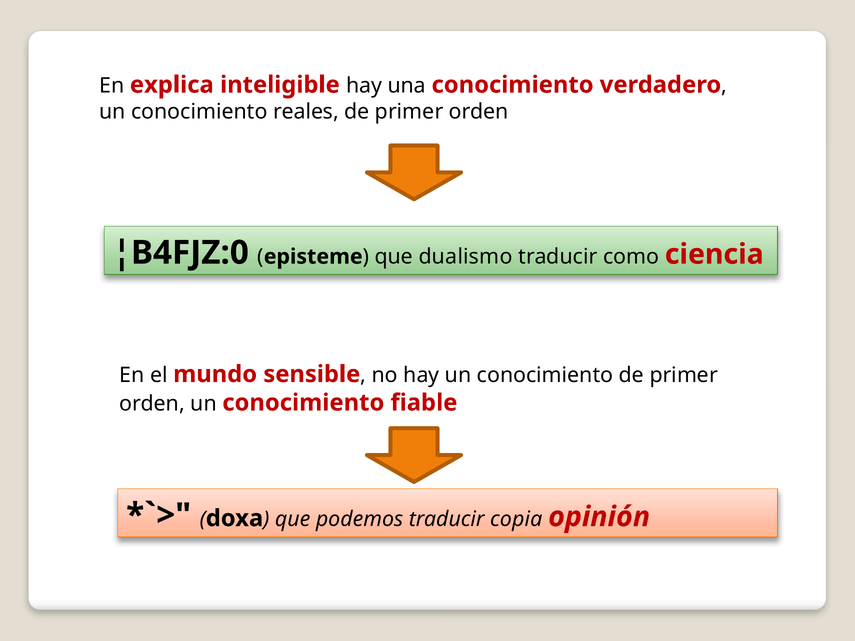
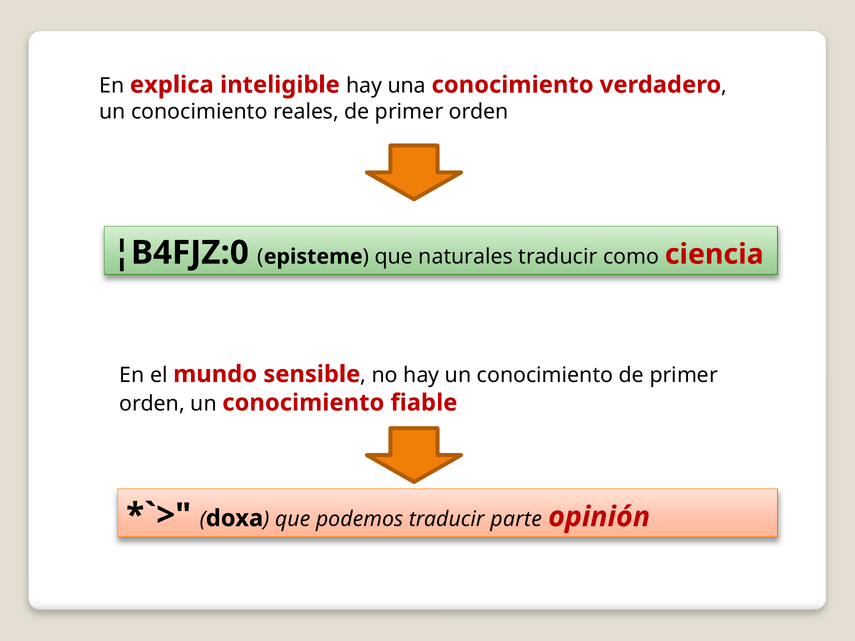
dualismo: dualismo -> naturales
copia: copia -> parte
